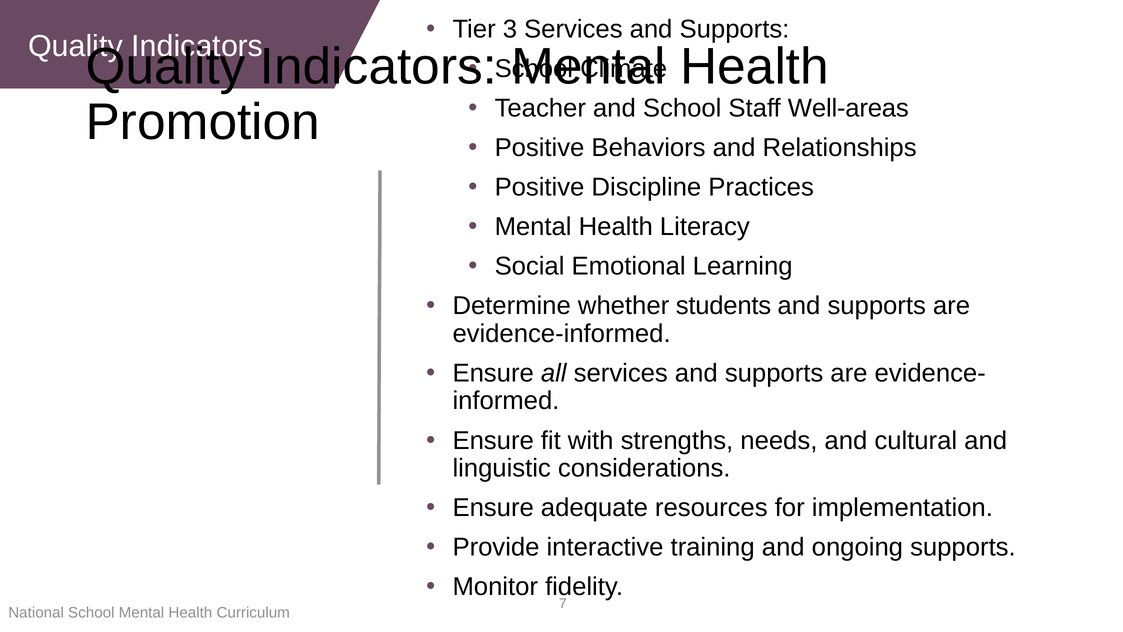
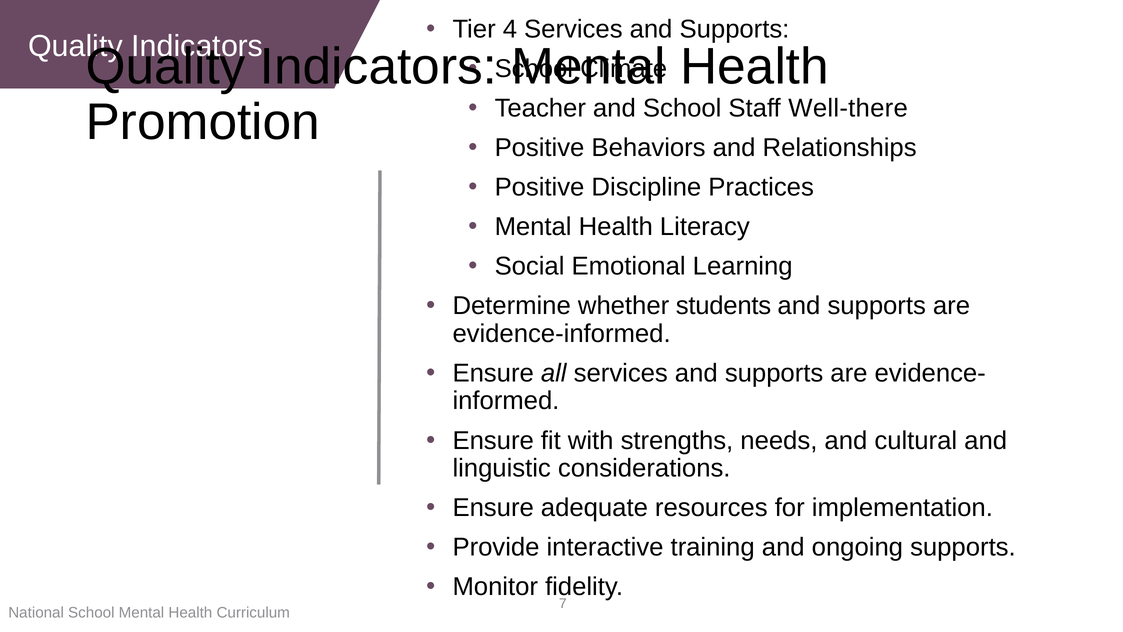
3: 3 -> 4
Well-areas: Well-areas -> Well-there
